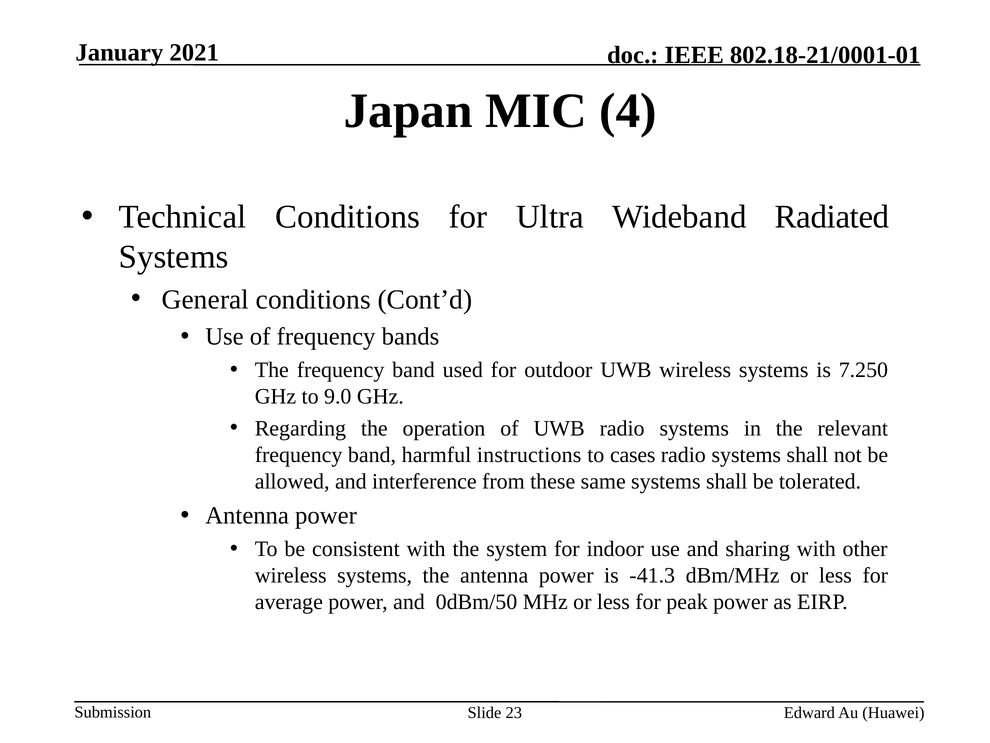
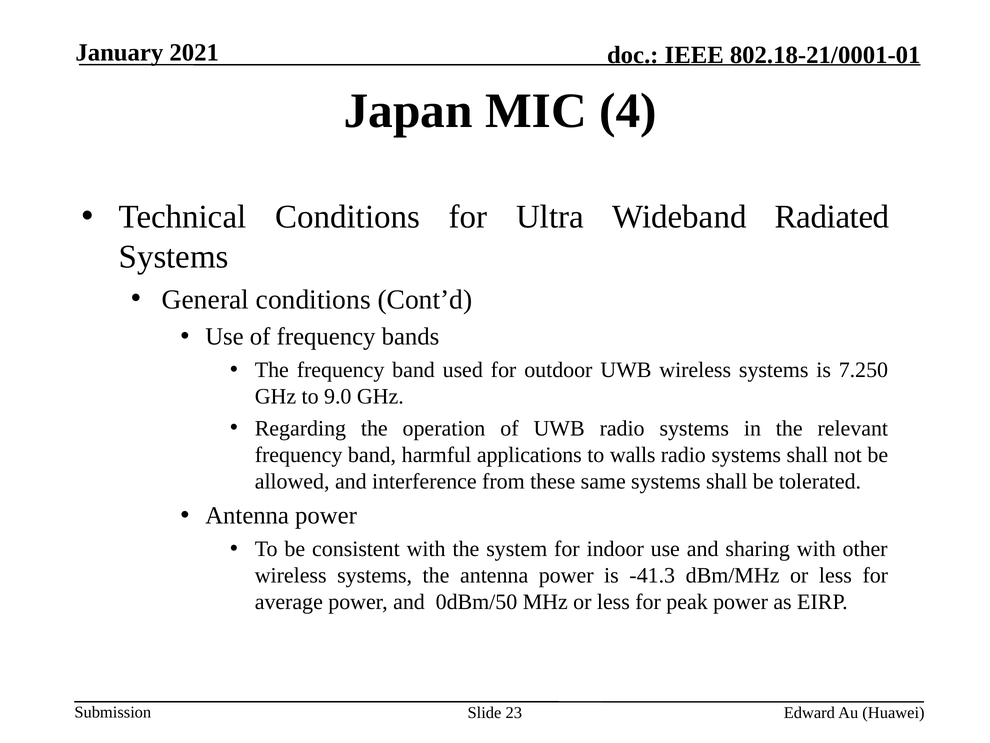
instructions: instructions -> applications
cases: cases -> walls
